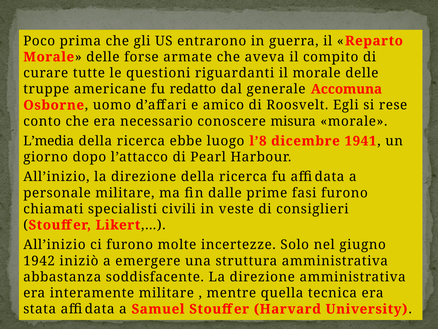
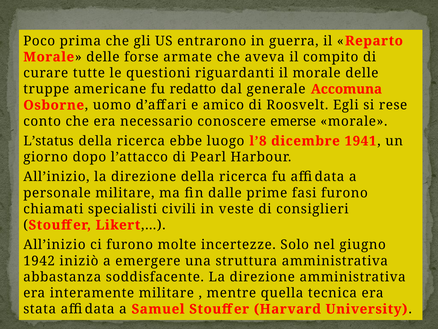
misura: misura -> emerse
L’media: L’media -> L’status
